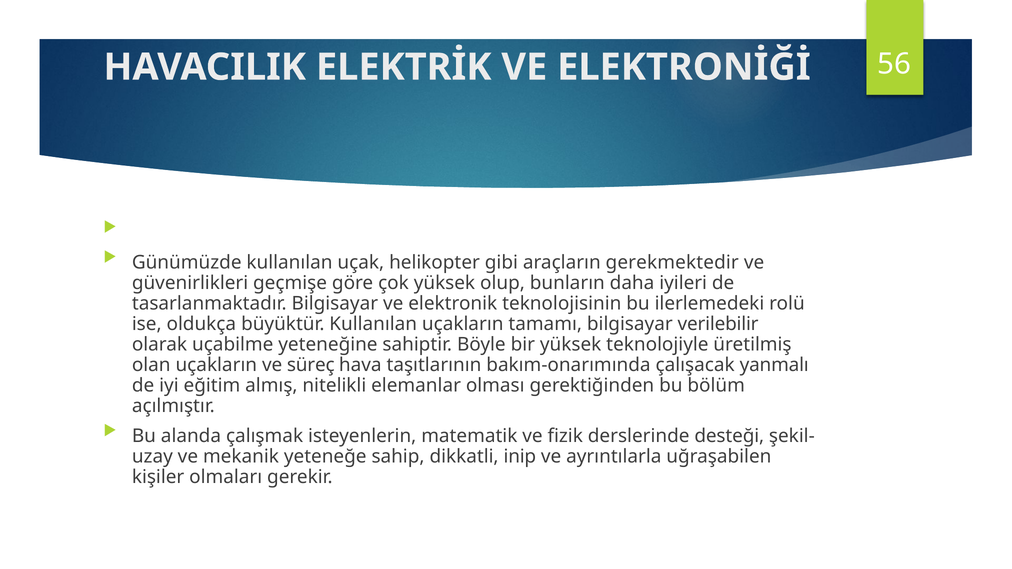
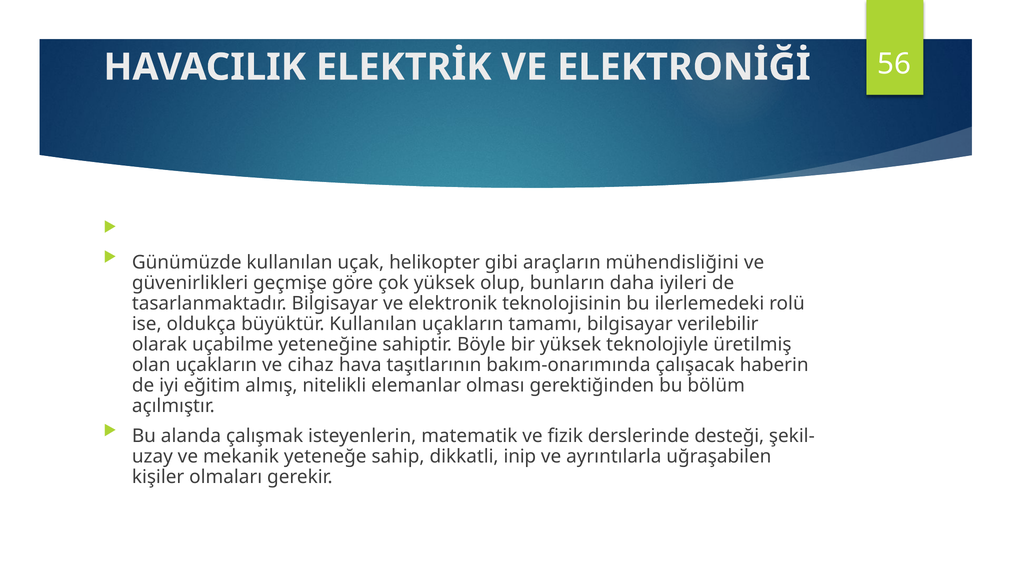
gerekmektedir: gerekmektedir -> mühendisliğini
süreç: süreç -> cihaz
yanmalı: yanmalı -> haberin
